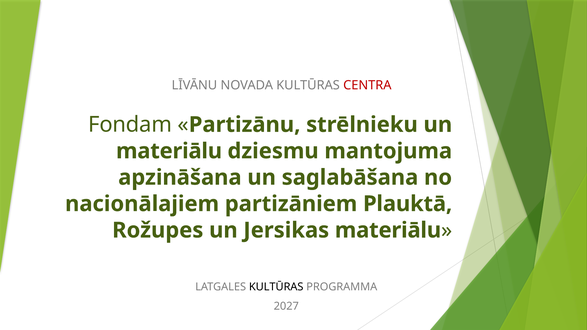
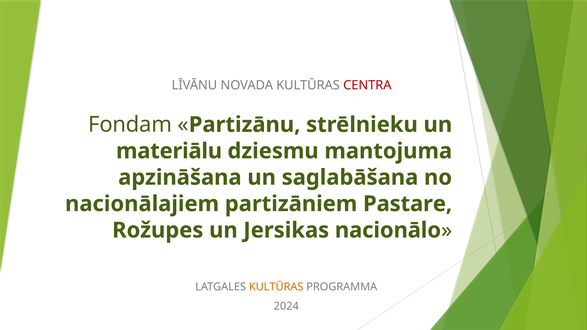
Plauktā: Plauktā -> Pastare
Jersikas materiālu: materiālu -> nacionālo
KULTŪRAS at (276, 287) colour: black -> orange
2027: 2027 -> 2024
